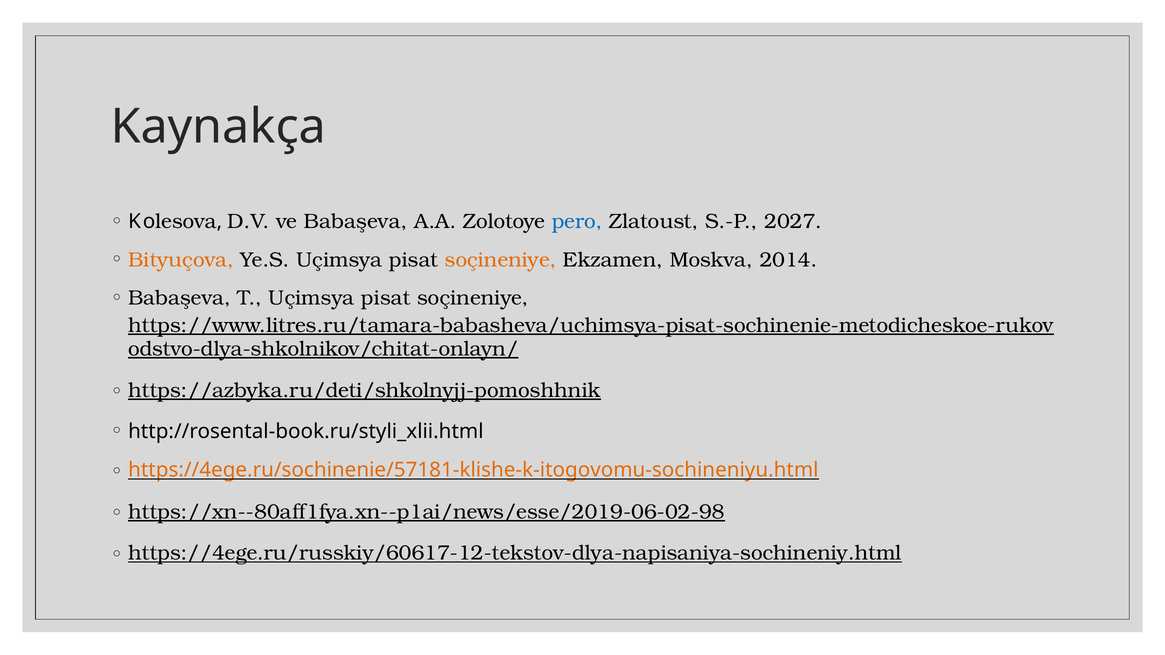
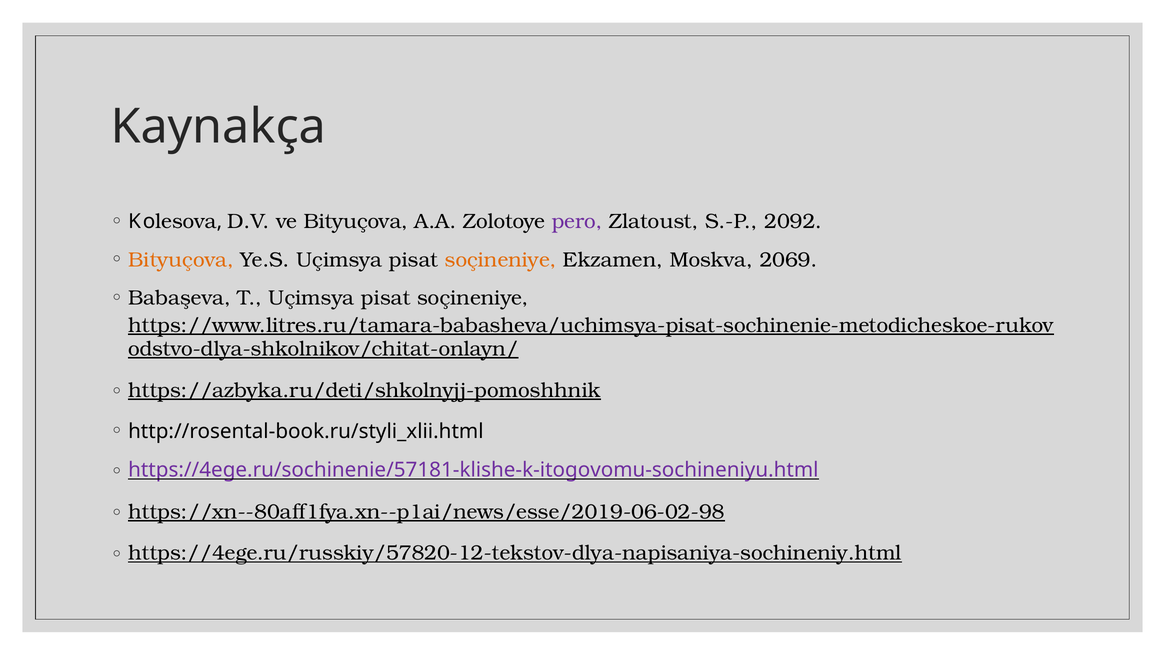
ve Babaşeva: Babaşeva -> Bityuçova
pero colour: blue -> purple
2027: 2027 -> 2092
2014: 2014 -> 2069
https://4ege.ru/sochinenie/57181-klishe-k-itogovomu-sochineniyu.html colour: orange -> purple
https://4ege.ru/russkiy/60617-12-tekstov-dlya-napisaniya-sochineniy.html: https://4ege.ru/russkiy/60617-12-tekstov-dlya-napisaniya-sochineniy.html -> https://4ege.ru/russkiy/57820-12-tekstov-dlya-napisaniya-sochineniy.html
